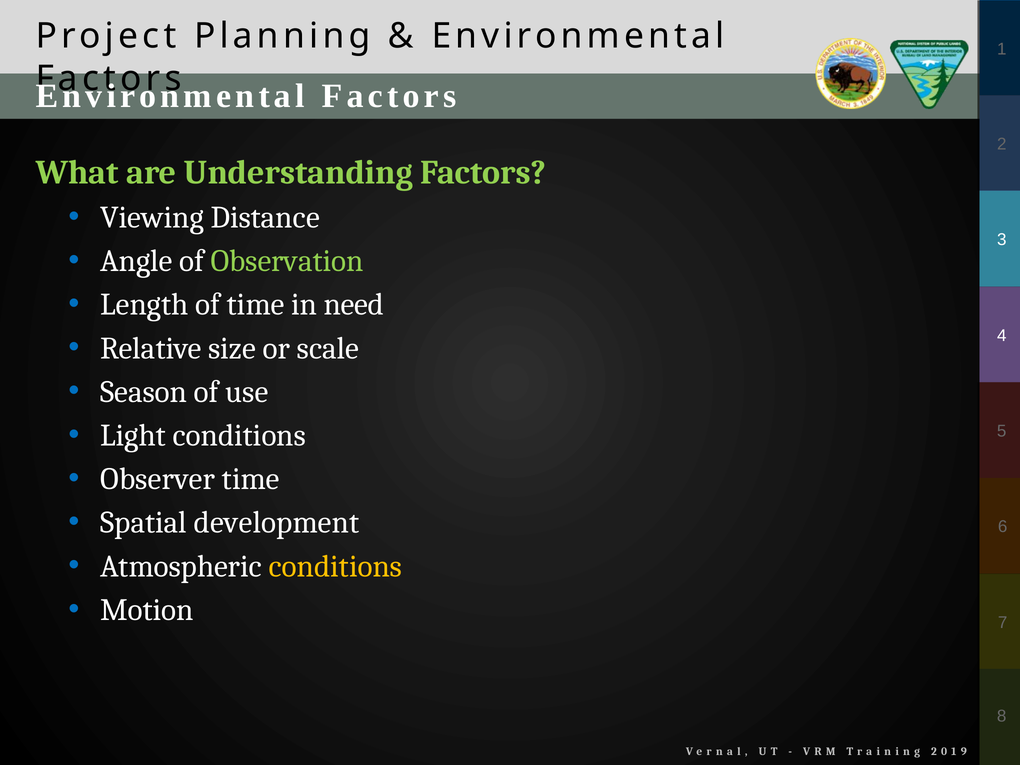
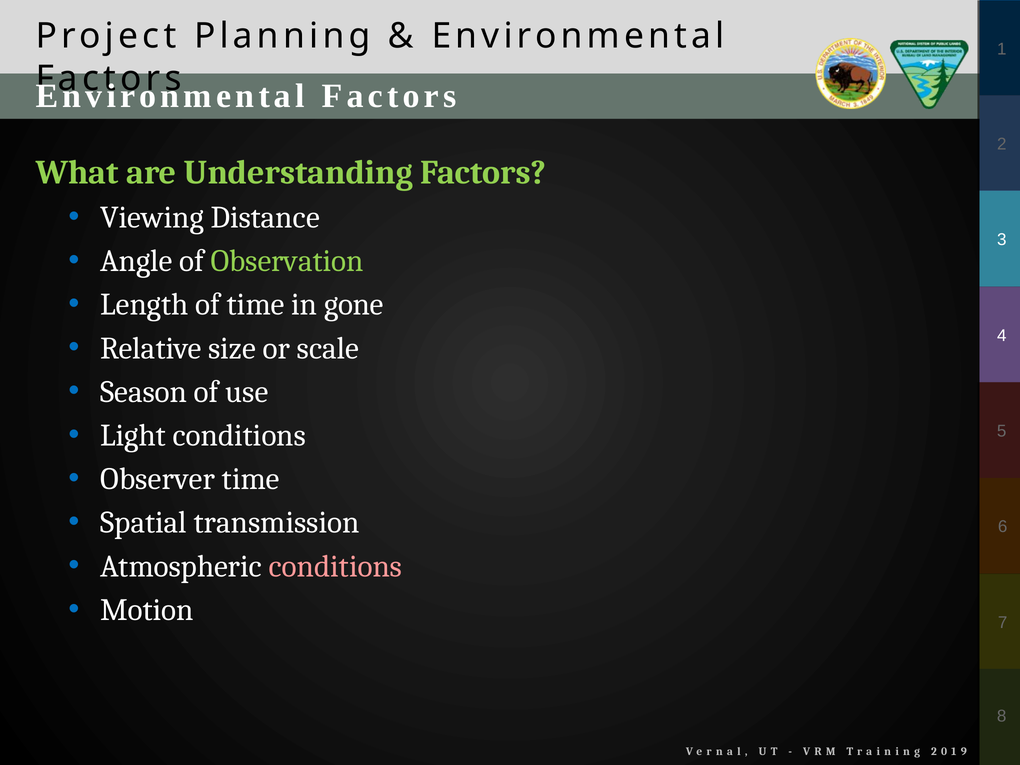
need: need -> gone
development: development -> transmission
conditions at (336, 566) colour: yellow -> pink
